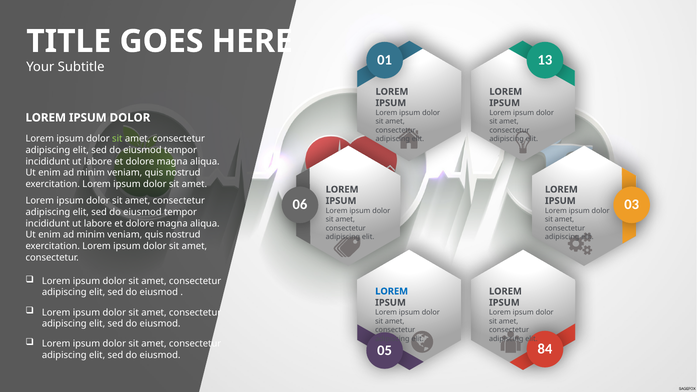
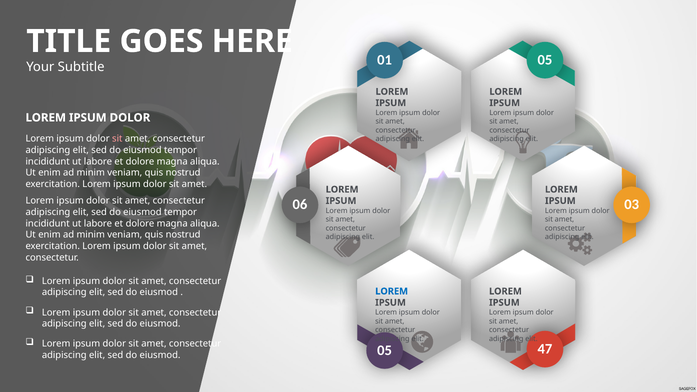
01 13: 13 -> 05
sit at (117, 139) colour: light green -> pink
84: 84 -> 47
